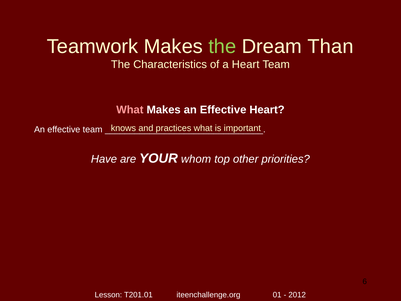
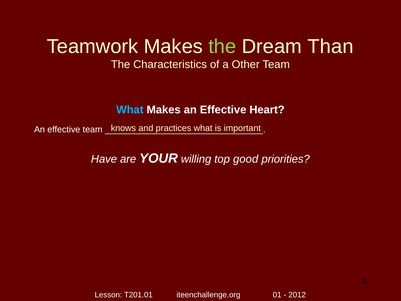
a Heart: Heart -> Other
What at (130, 110) colour: pink -> light blue
whom: whom -> willing
other: other -> good
